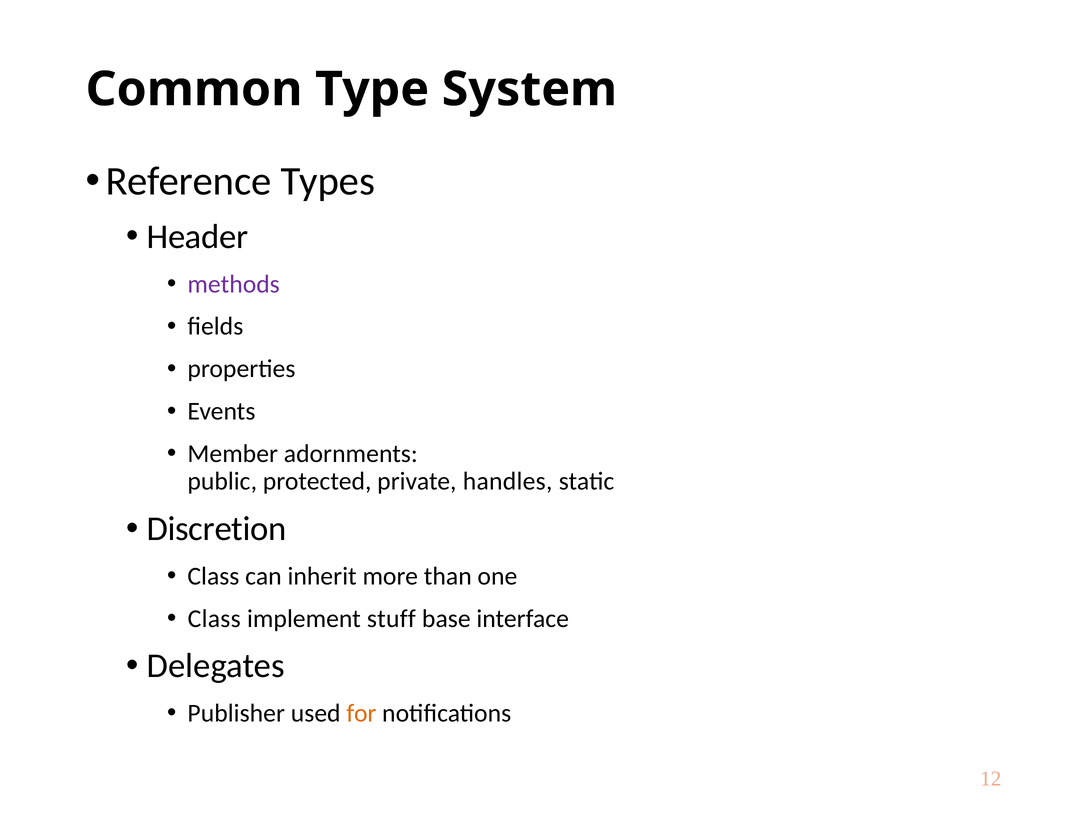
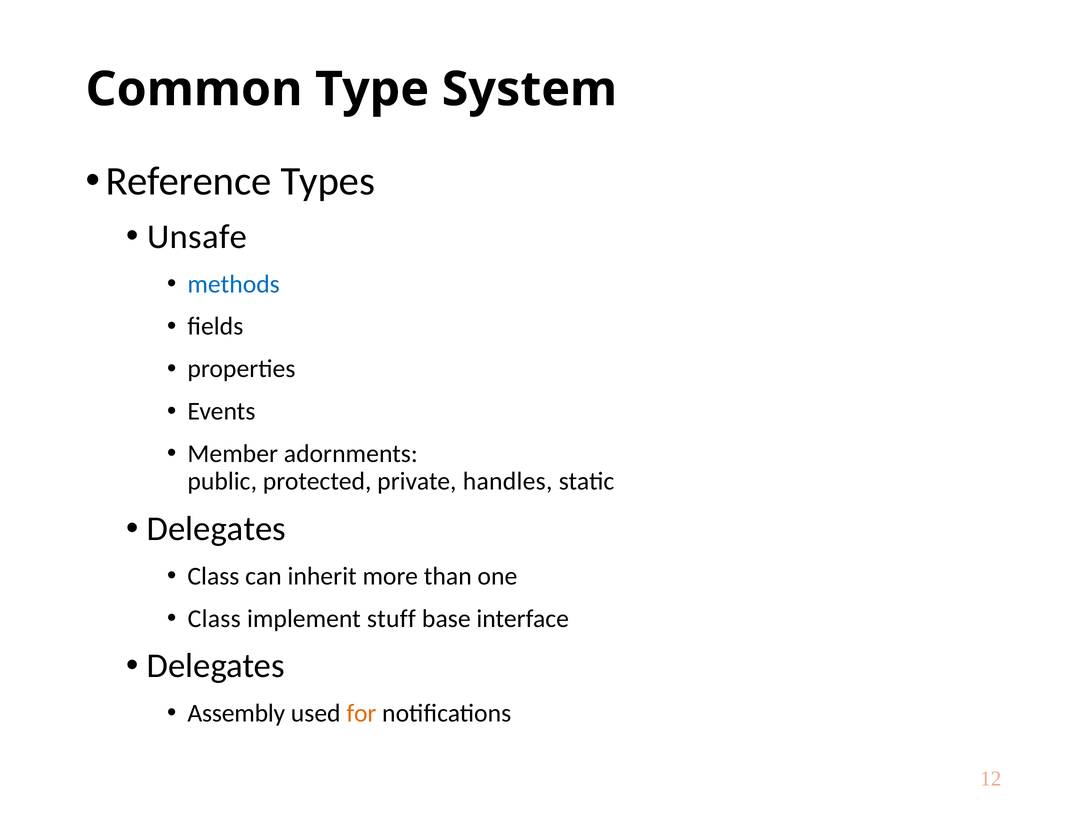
Header: Header -> Unsafe
methods colour: purple -> blue
Discretion at (217, 529): Discretion -> Delegates
Publisher: Publisher -> Assembly
